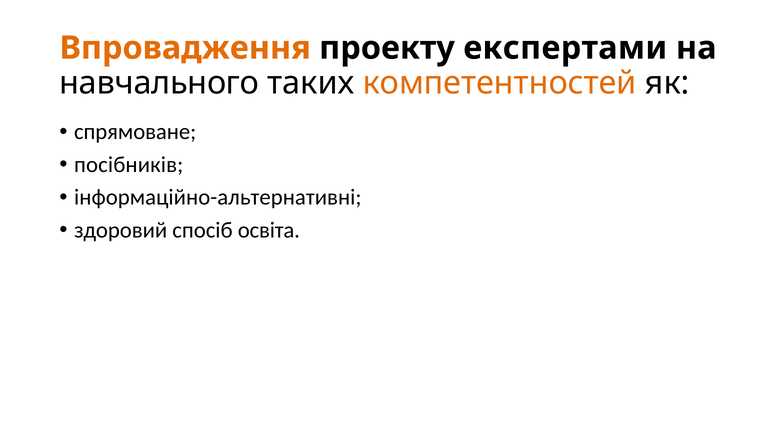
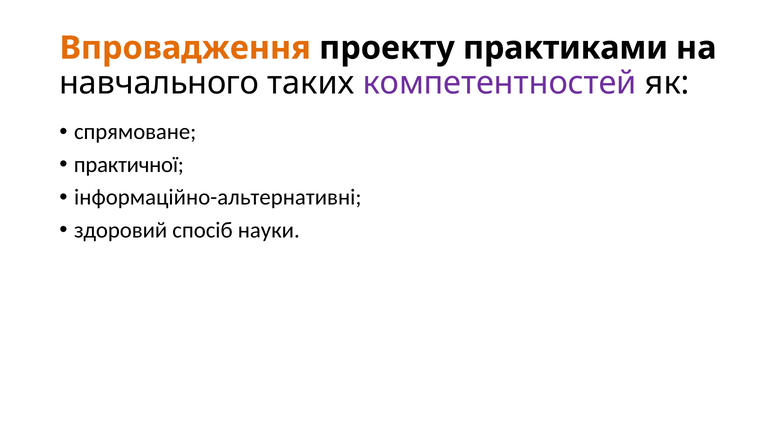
експертами: експертами -> практиками
компетентностей colour: orange -> purple
посібників: посібників -> практичної
освіта: освіта -> науки
